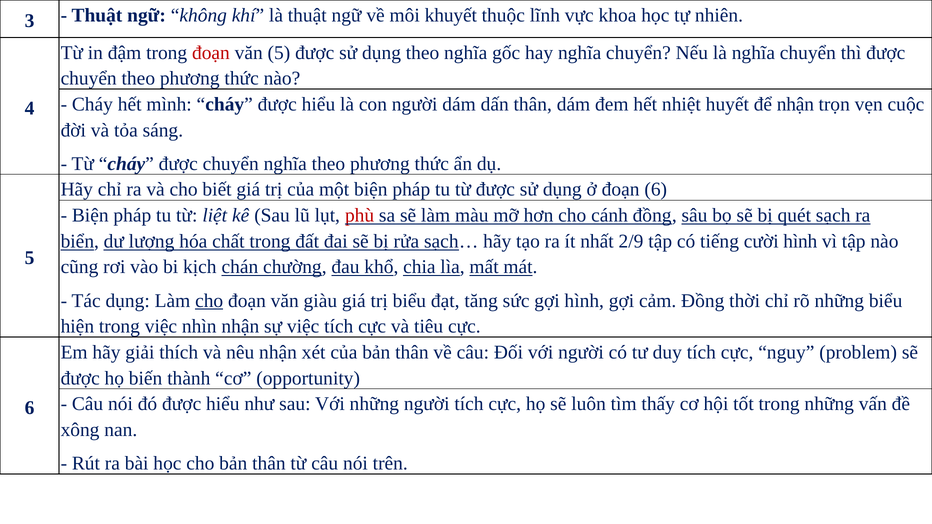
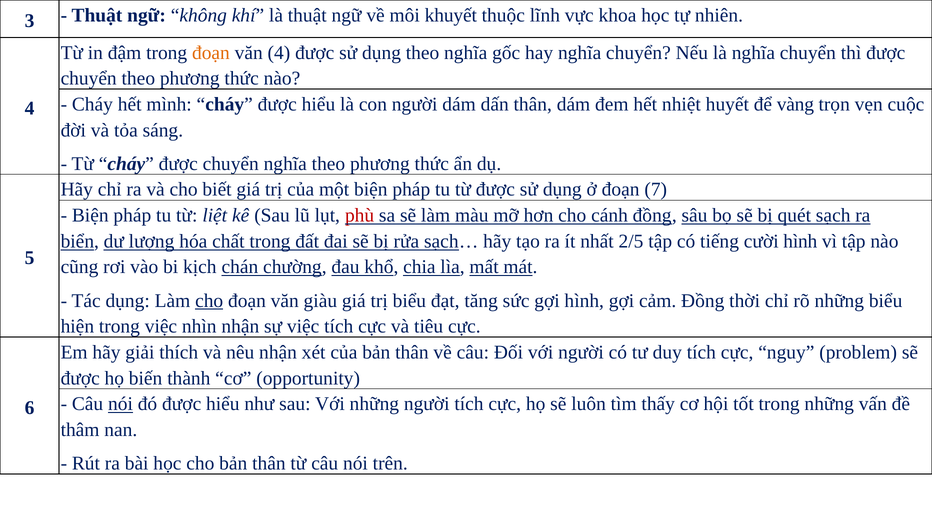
đoạn at (211, 53) colour: red -> orange
văn 5: 5 -> 4
để nhận: nhận -> vàng
đoạn 6: 6 -> 7
2/9: 2/9 -> 2/5
nói at (121, 404) underline: none -> present
xông: xông -> thâm
